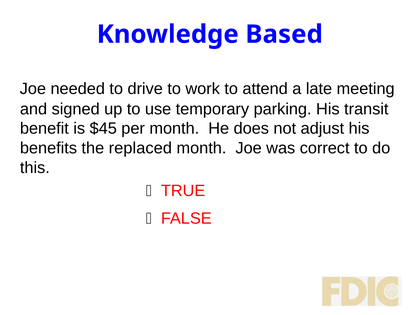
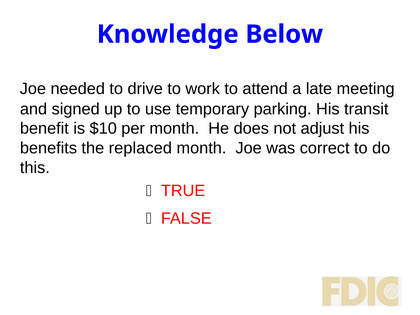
Based: Based -> Below
$45: $45 -> $10
